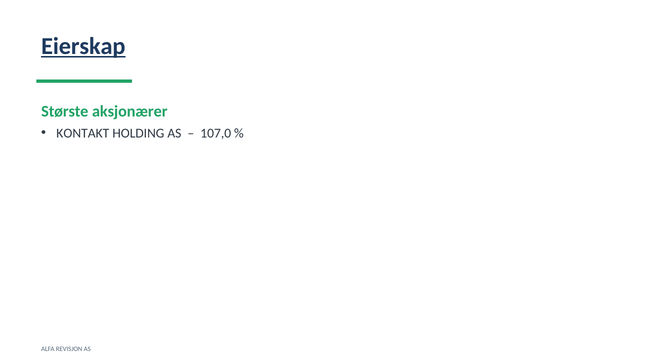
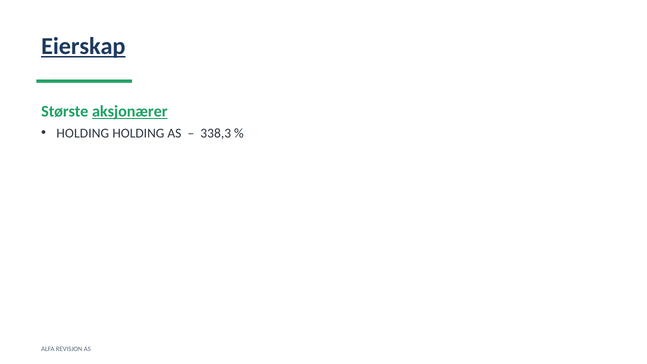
aksjonærer underline: none -> present
KONTAKT at (83, 133): KONTAKT -> HOLDING
107,0: 107,0 -> 338,3
